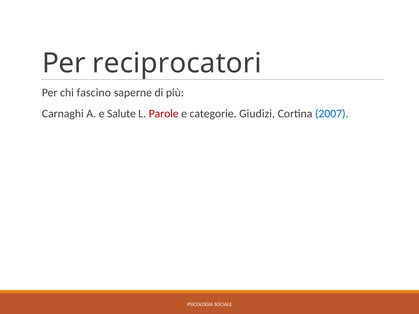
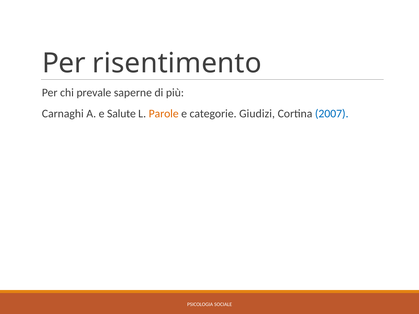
reciprocatori: reciprocatori -> risentimento
fascino: fascino -> prevale
Parole colour: red -> orange
